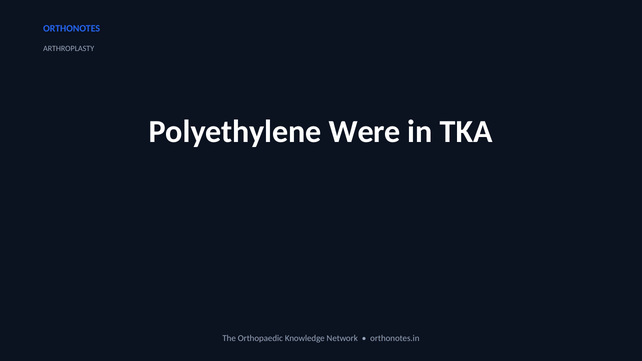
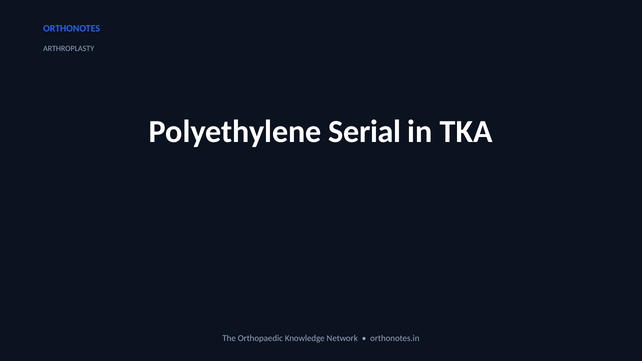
Were: Were -> Serial
